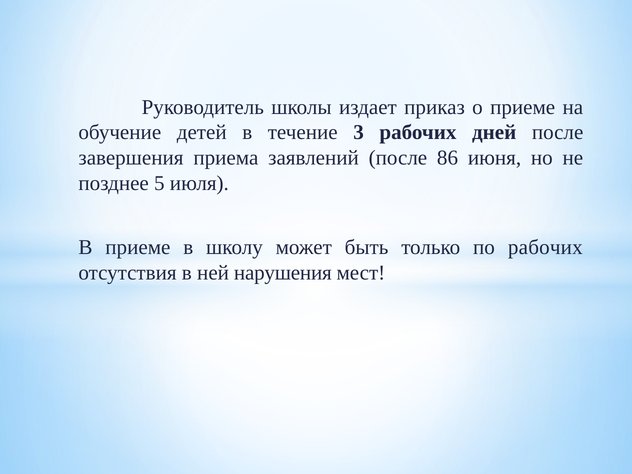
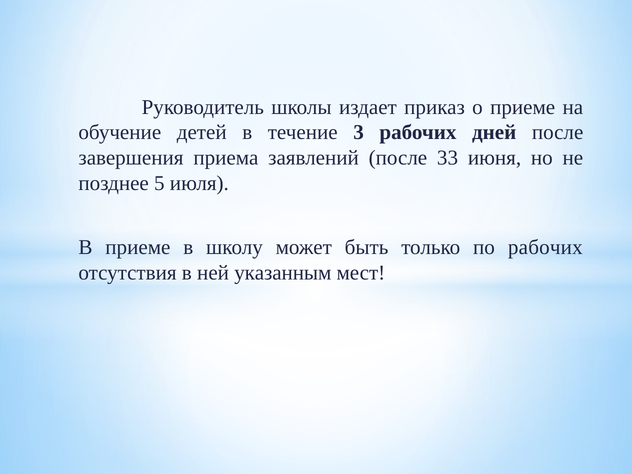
86: 86 -> 33
нарушения: нарушения -> указанным
